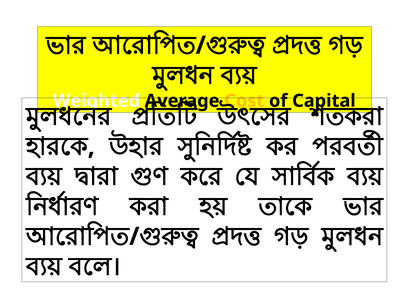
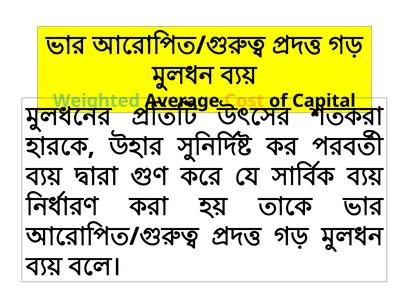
Weighted colour: white -> light green
